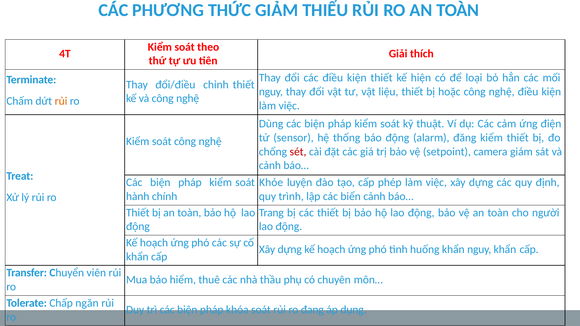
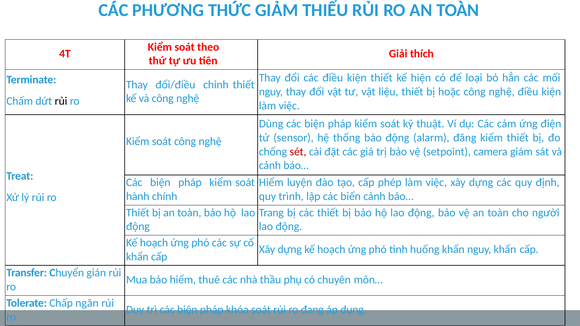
rủi at (61, 101) colour: orange -> black
Khỏe at (271, 183): Khỏe -> Hiểm
viên: viên -> gián
